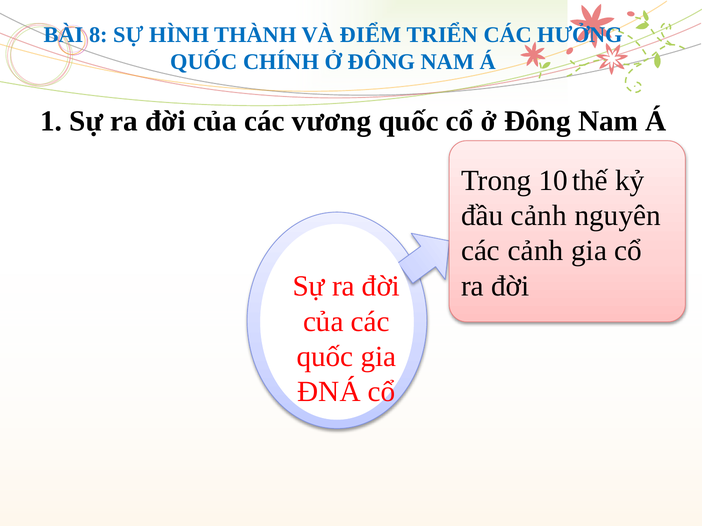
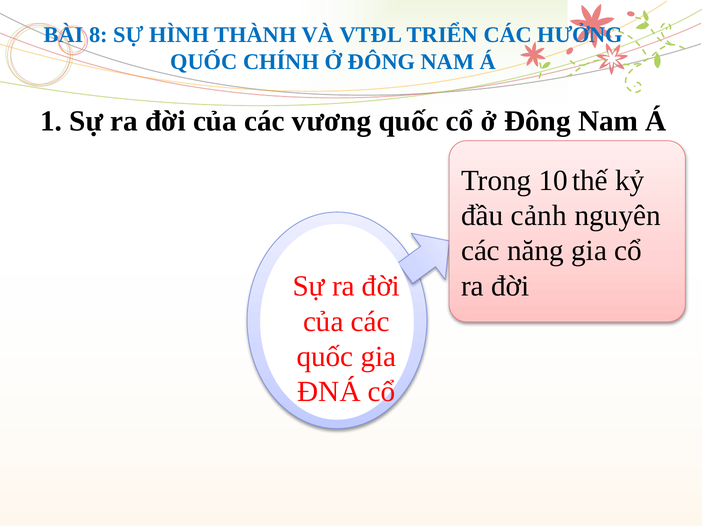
ĐIỂM: ĐIỂM -> VTĐL
các cảnh: cảnh -> năng
